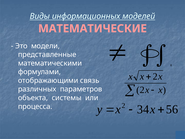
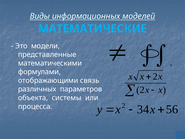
МАТЕМАТИЧЕСКИЕ colour: pink -> light blue
